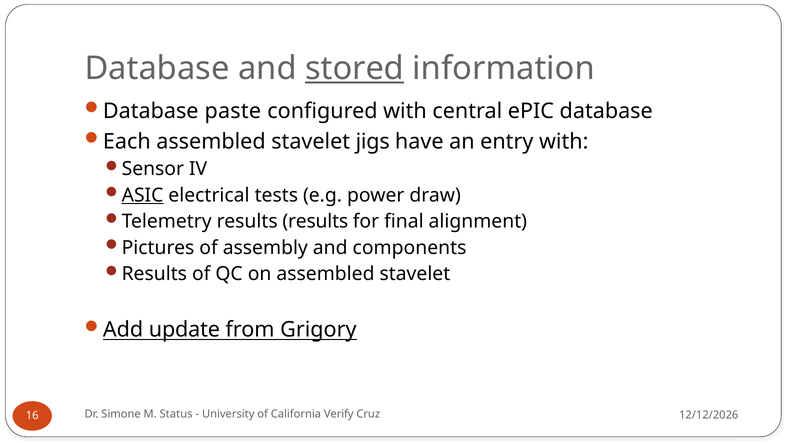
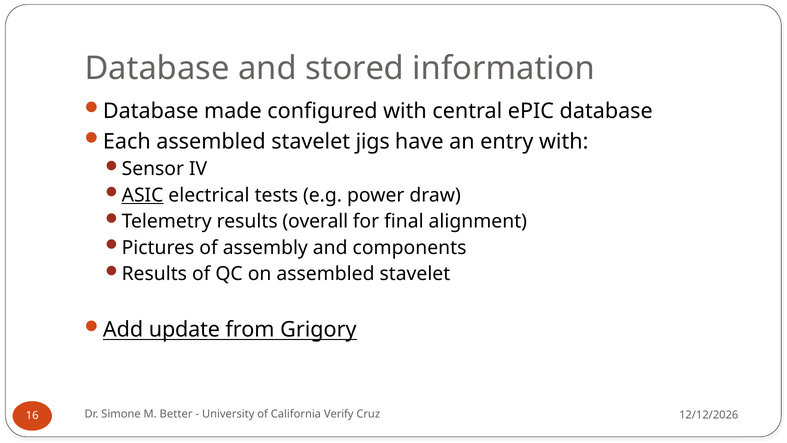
stored underline: present -> none
paste: paste -> made
results results: results -> overall
Status: Status -> Better
